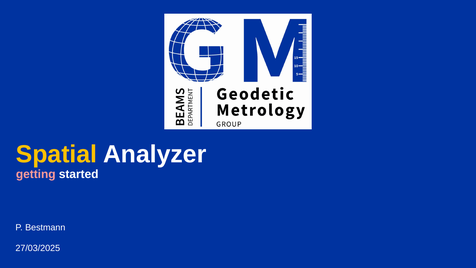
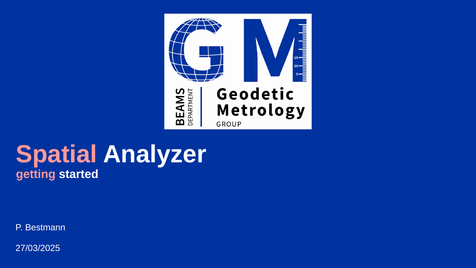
Spatial colour: yellow -> pink
